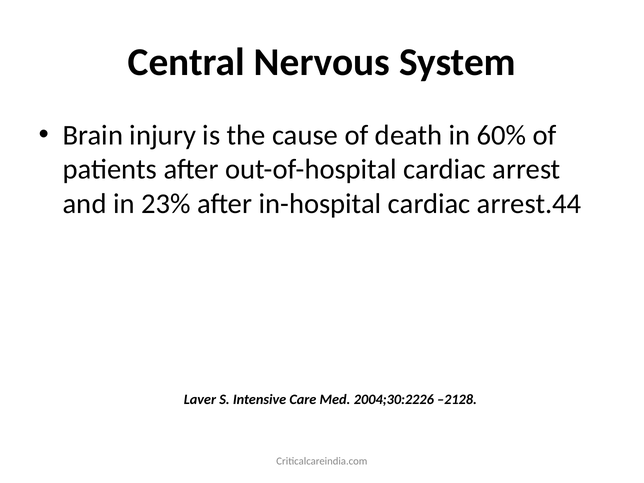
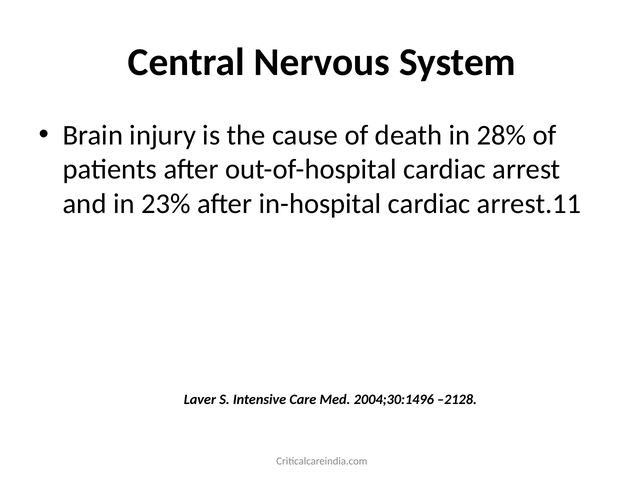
60%: 60% -> 28%
arrest.44: arrest.44 -> arrest.11
2004;30:2226: 2004;30:2226 -> 2004;30:1496
